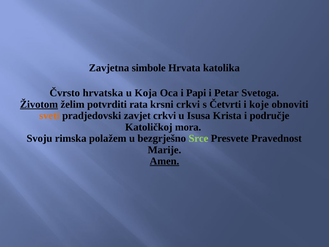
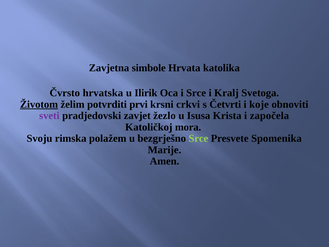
Koja: Koja -> Ilirik
i Papi: Papi -> Srce
Petar: Petar -> Kralj
rata: rata -> prvi
sveti colour: orange -> purple
zavjet crkvi: crkvi -> žezlo
područje: područje -> započela
Pravednost: Pravednost -> Spomenika
Amen underline: present -> none
